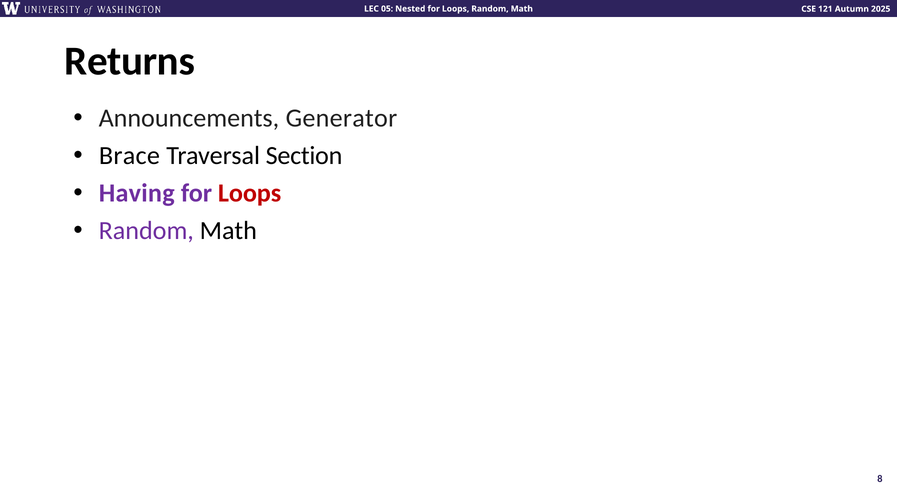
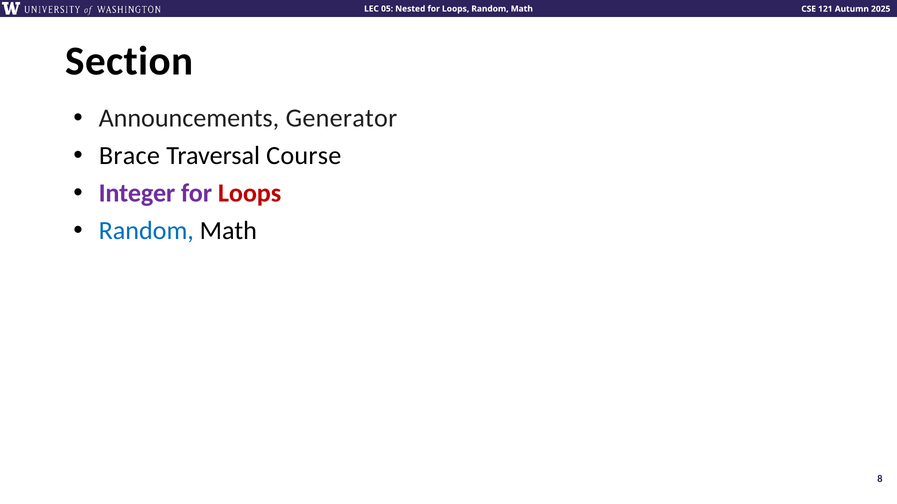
Returns: Returns -> Section
Section: Section -> Course
Having: Having -> Integer
Random at (146, 231) colour: purple -> blue
